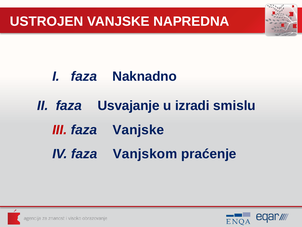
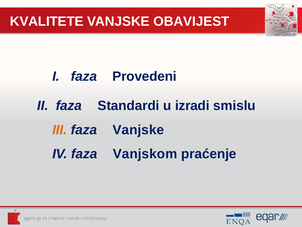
USTROJEN: USTROJEN -> KVALITETE
NAPREDNA: NAPREDNA -> OBAVIJEST
Naknadno: Naknadno -> Provedeni
Usvajanje: Usvajanje -> Standardi
III colour: red -> orange
